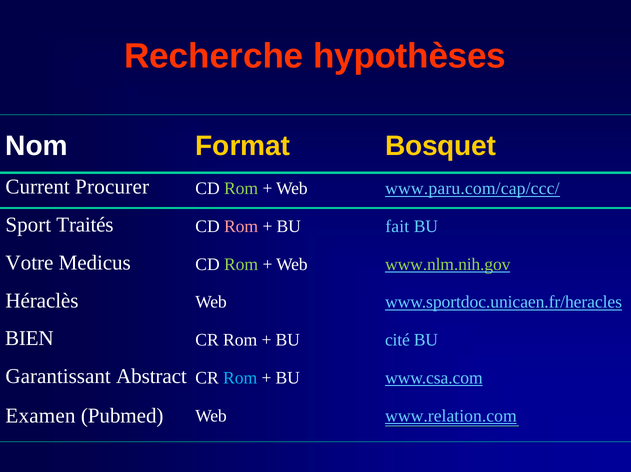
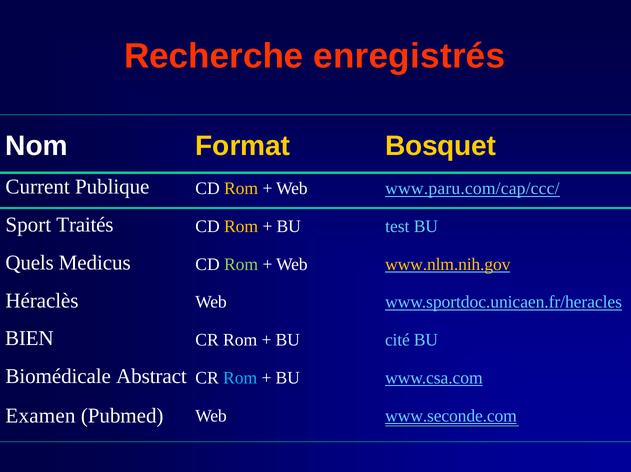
hypothèses: hypothèses -> enregistrés
Procurer: Procurer -> Publique
Rom at (241, 189) colour: light green -> yellow
Rom at (241, 226) colour: pink -> yellow
fait: fait -> test
Votre: Votre -> Quels
www.nlm.nih.gov colour: light green -> yellow
Garantissant: Garantissant -> Biomédicale
www.relation.com: www.relation.com -> www.seconde.com
